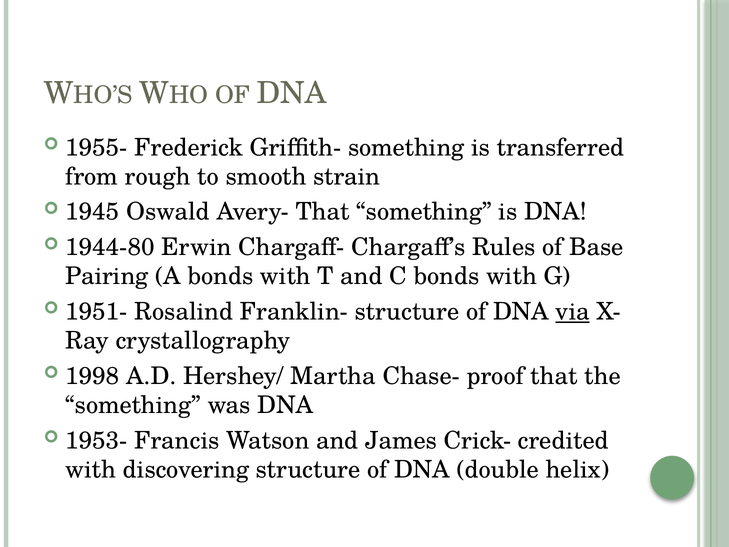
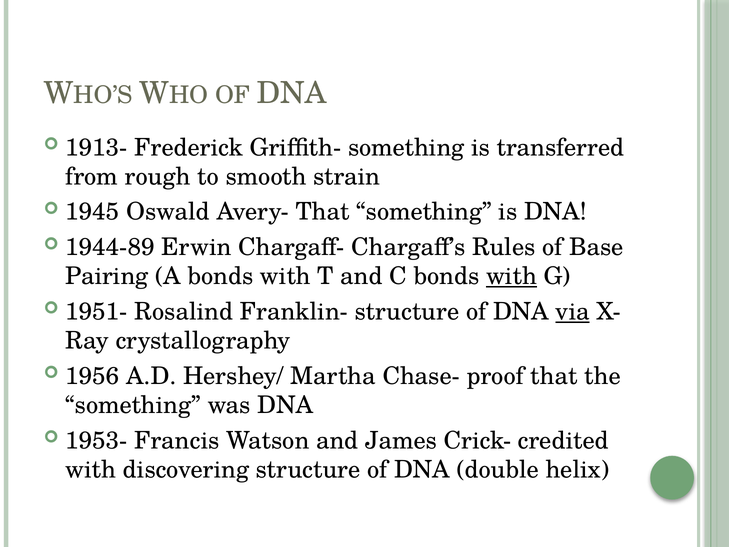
1955-: 1955- -> 1913-
1944-80: 1944-80 -> 1944-89
with at (511, 276) underline: none -> present
1998: 1998 -> 1956
